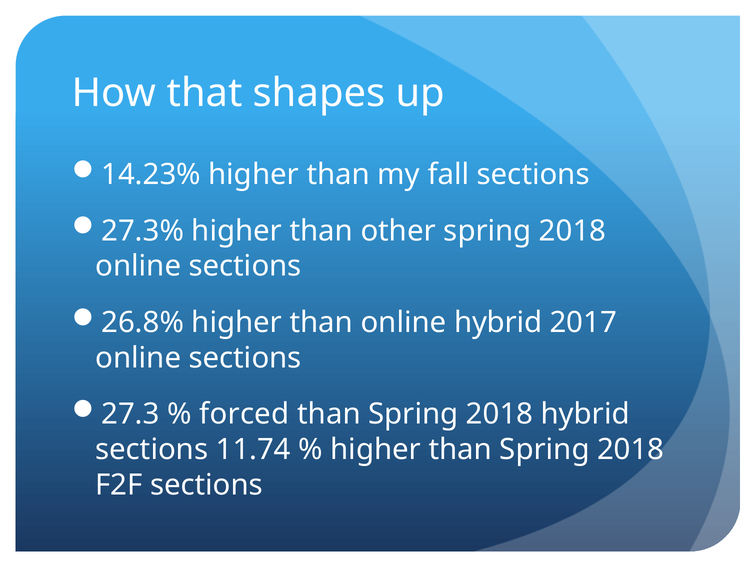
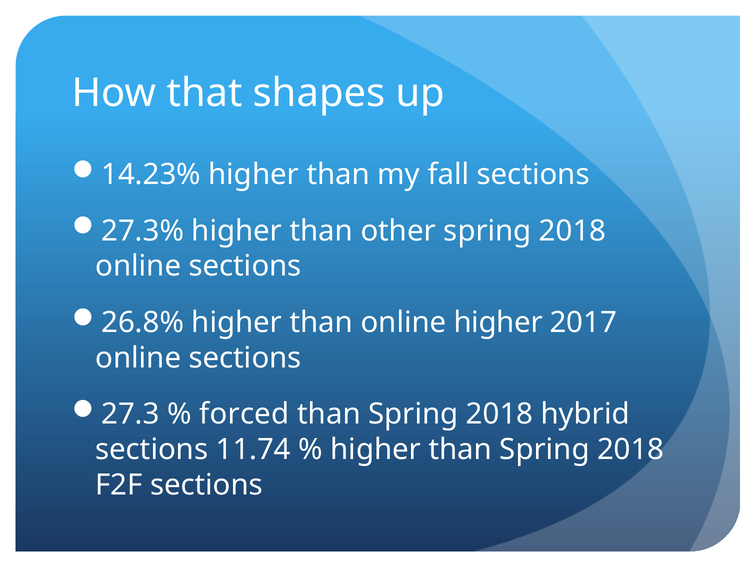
online hybrid: hybrid -> higher
